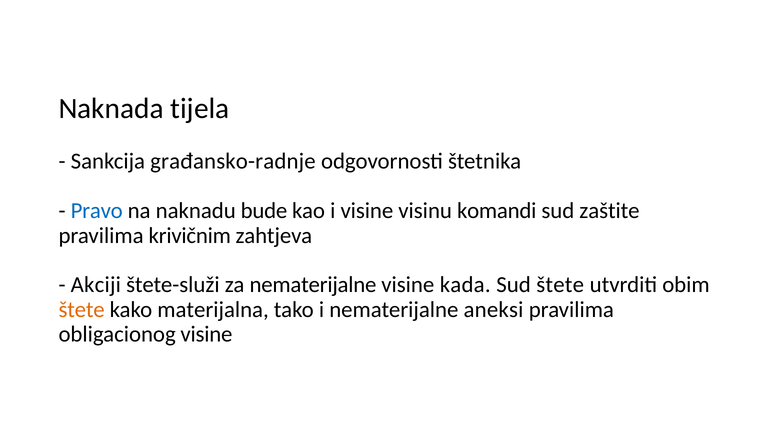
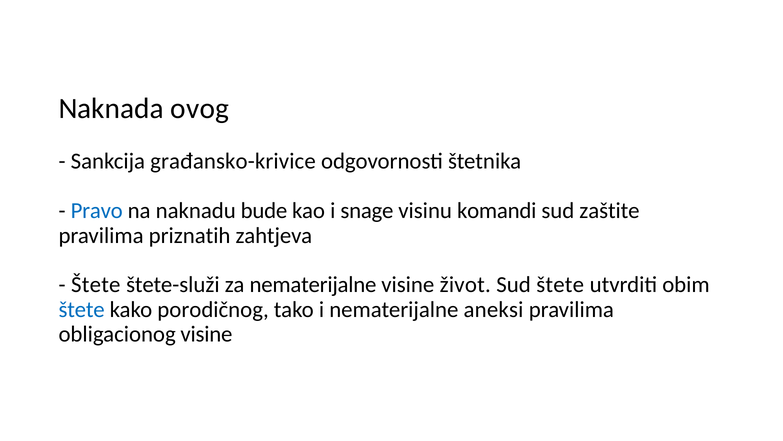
tijela: tijela -> ovog
građansko-radnje: građansko-radnje -> građansko-krivice
i visine: visine -> snage
krivičnim: krivičnim -> priznatih
Akciji at (96, 285): Akciji -> Štete
kada: kada -> život
štete at (82, 309) colour: orange -> blue
materijalna: materijalna -> porodičnog
